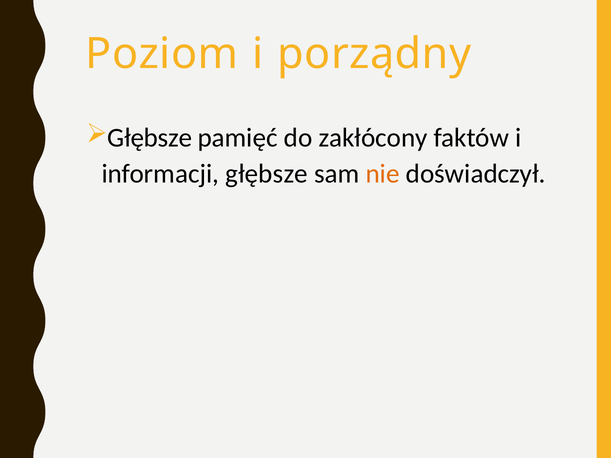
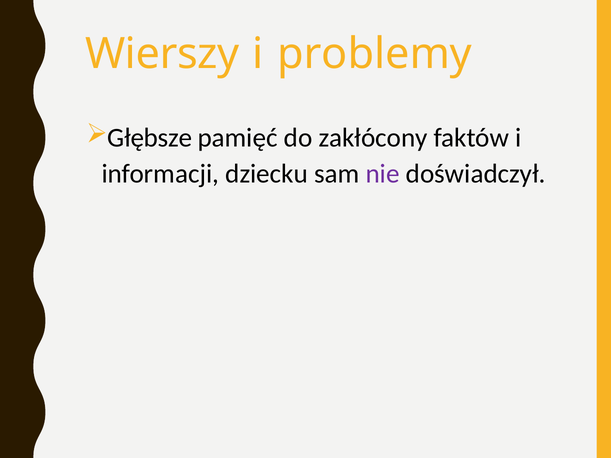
Poziom: Poziom -> Wierszy
porządny: porządny -> problemy
informacji głębsze: głębsze -> dziecku
nie colour: orange -> purple
